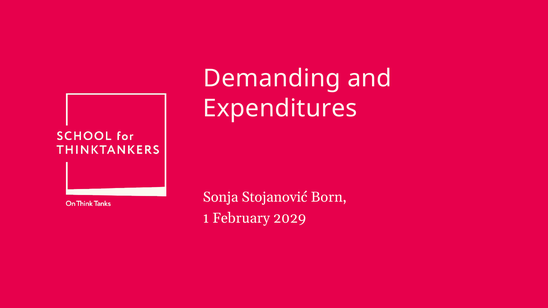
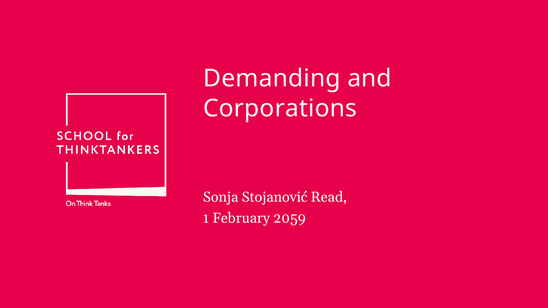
Expenditures: Expenditures -> Corporations
Born: Born -> Read
2029: 2029 -> 2059
